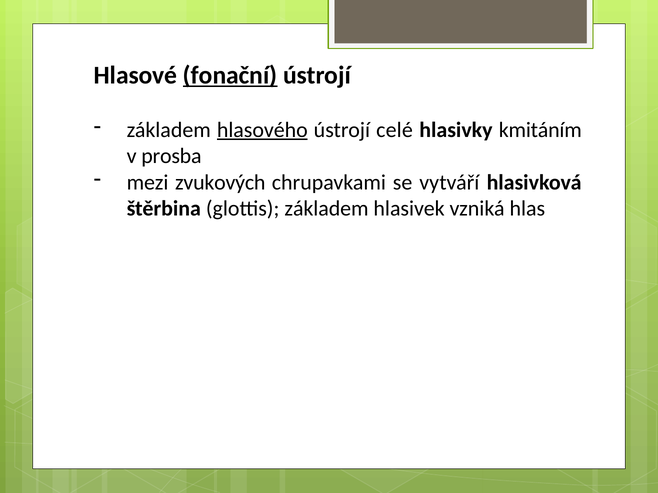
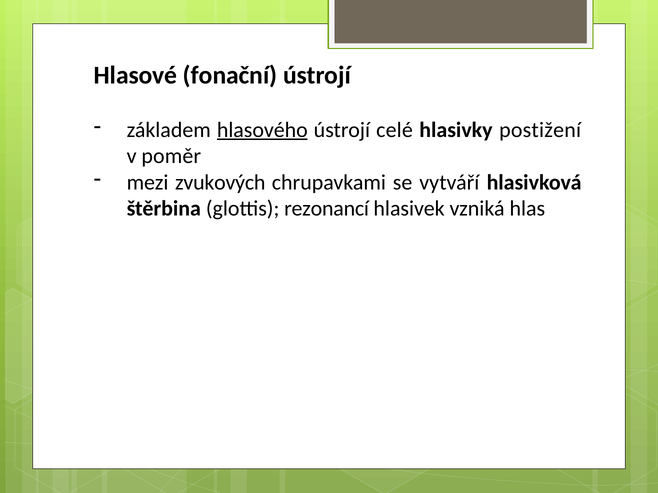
fonační underline: present -> none
kmitáním: kmitáním -> postižení
prosba: prosba -> poměr
glottis základem: základem -> rezonancí
